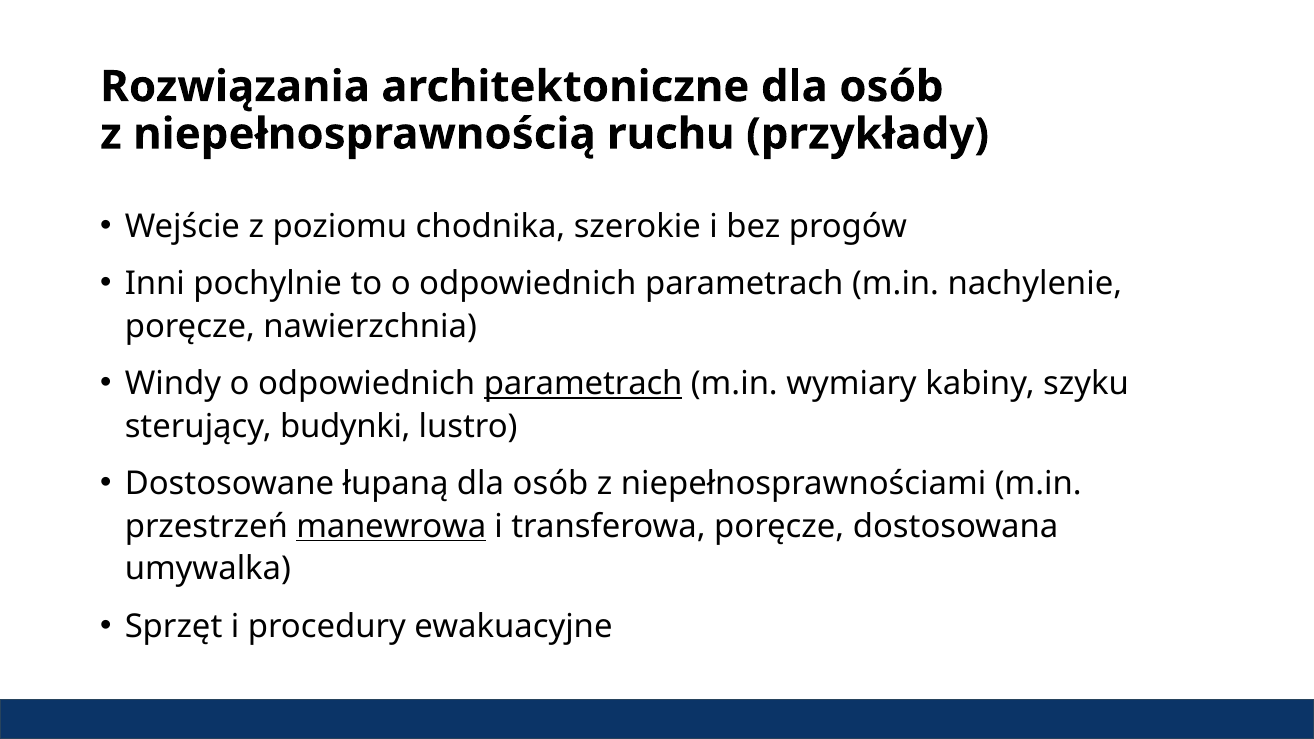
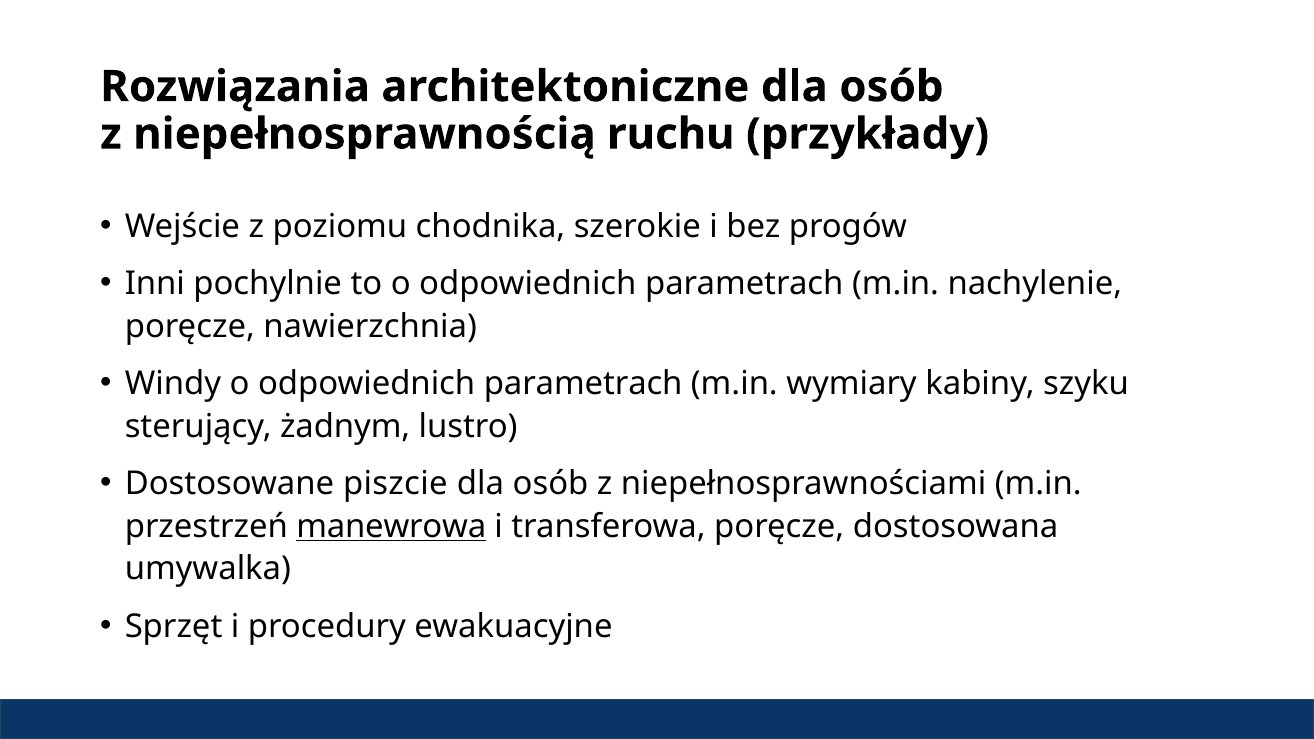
parametrach at (583, 384) underline: present -> none
budynki: budynki -> żadnym
łupaną: łupaną -> piszcie
